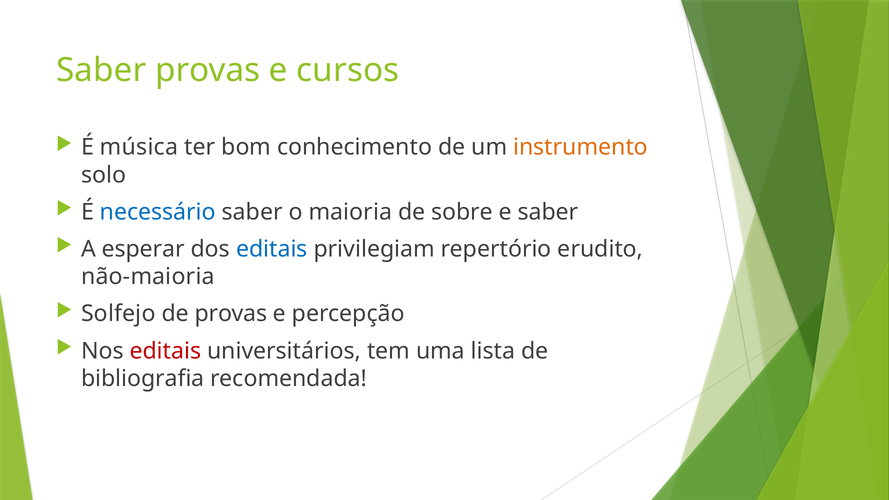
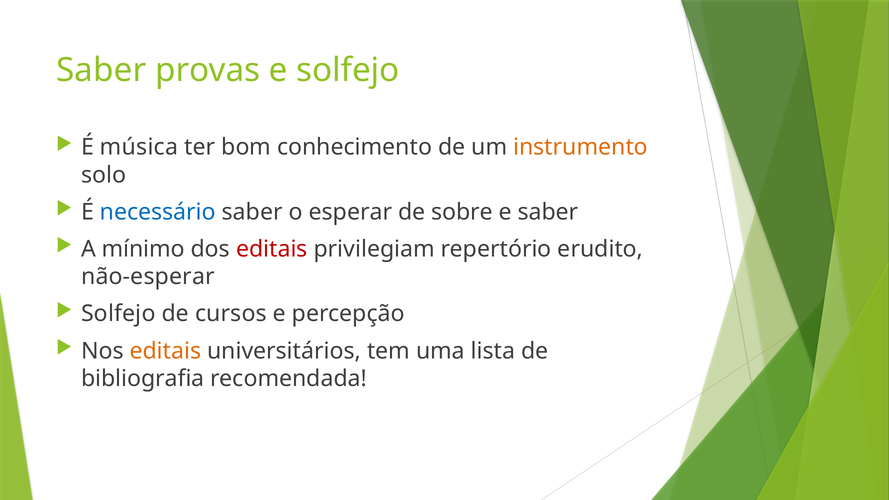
e cursos: cursos -> solfejo
maioria: maioria -> esperar
esperar: esperar -> mínimo
editais at (272, 249) colour: blue -> red
não-maioria: não-maioria -> não-esperar
de provas: provas -> cursos
editais at (165, 351) colour: red -> orange
